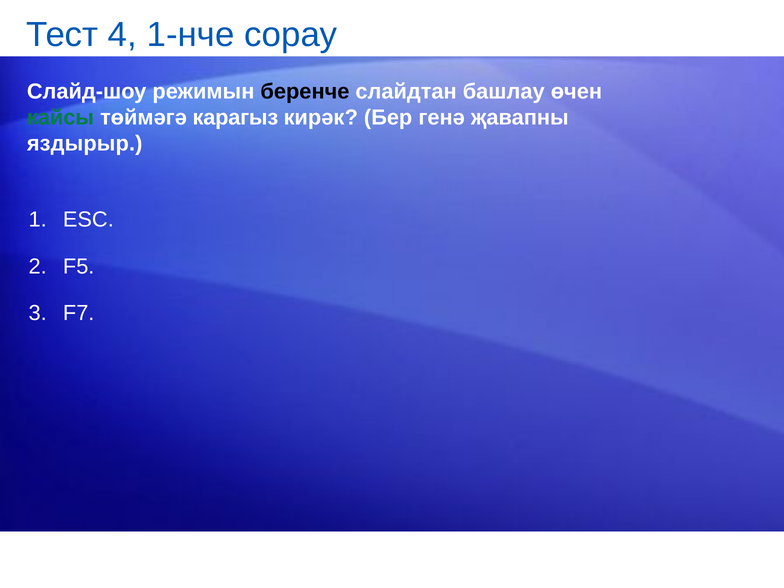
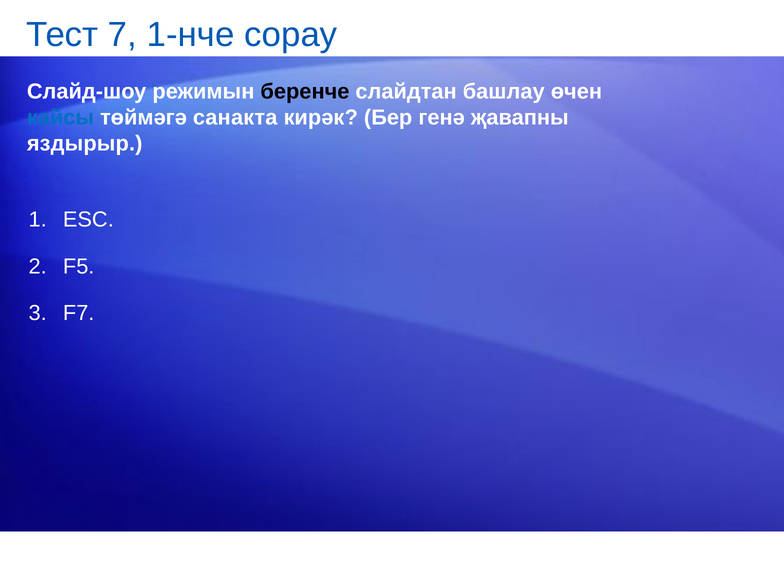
4: 4 -> 7
кайсы colour: green -> blue
карагыз: карагыз -> санакта
